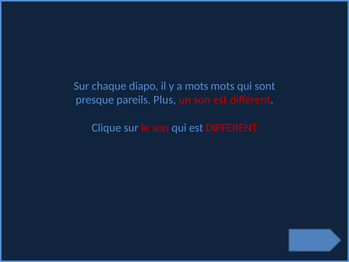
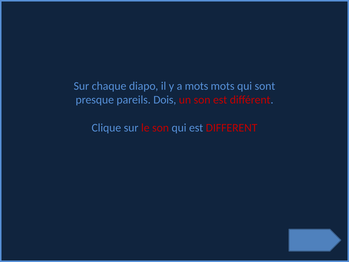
Plus: Plus -> Dois
